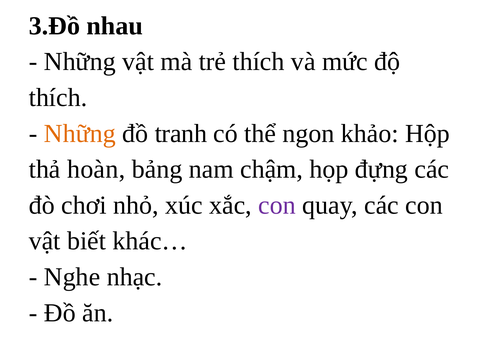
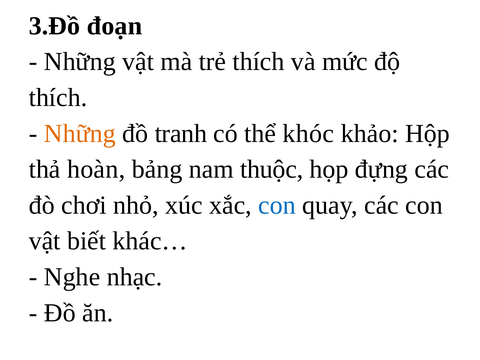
nhau: nhau -> đoạn
ngon: ngon -> khóc
chậm: chậm -> thuộc
con at (277, 205) colour: purple -> blue
